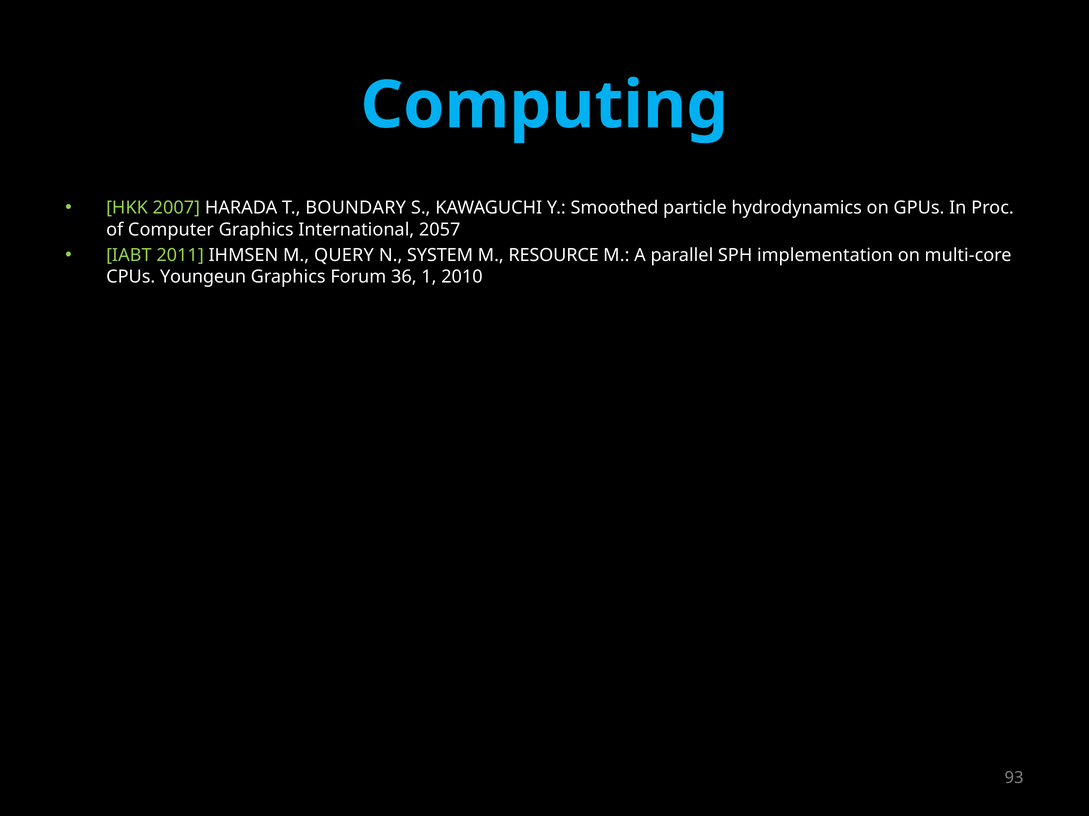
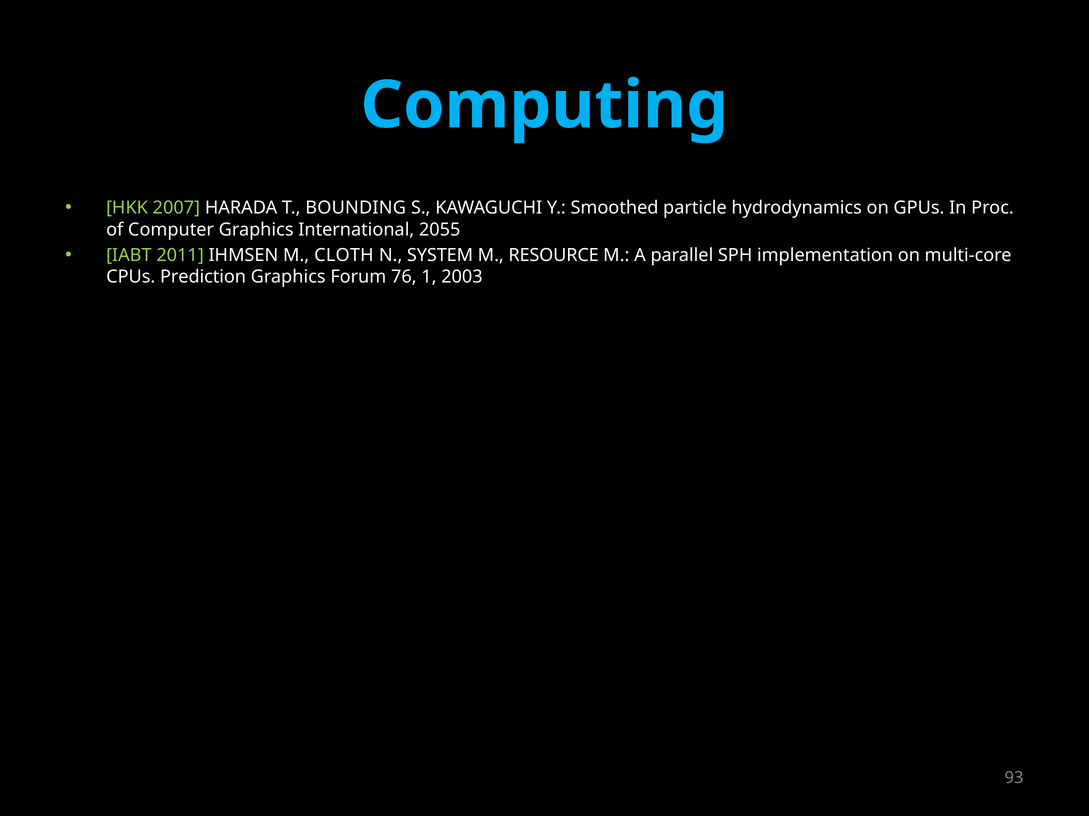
BOUNDARY: BOUNDARY -> BOUNDING
2057: 2057 -> 2055
QUERY: QUERY -> CLOTH
Youngeun: Youngeun -> Prediction
36: 36 -> 76
2010: 2010 -> 2003
